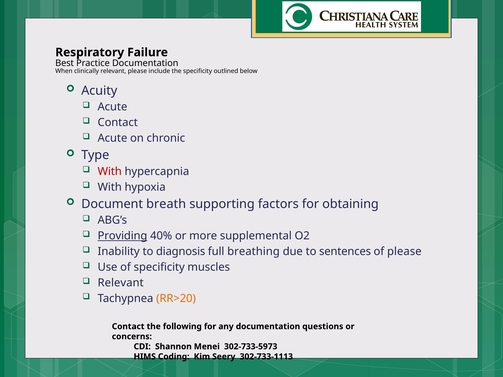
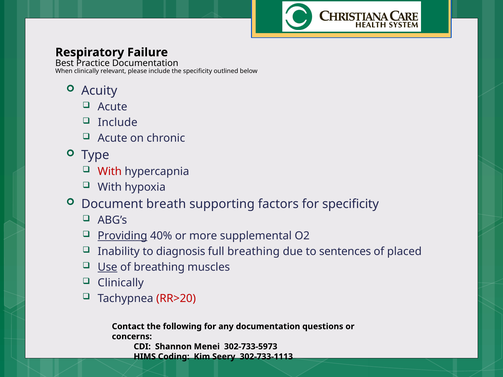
Contact at (118, 123): Contact -> Include
for obtaining: obtaining -> specificity
of please: please -> placed
Use underline: none -> present
of specificity: specificity -> breathing
Relevant at (121, 283): Relevant -> Clinically
RR>20 colour: orange -> red
